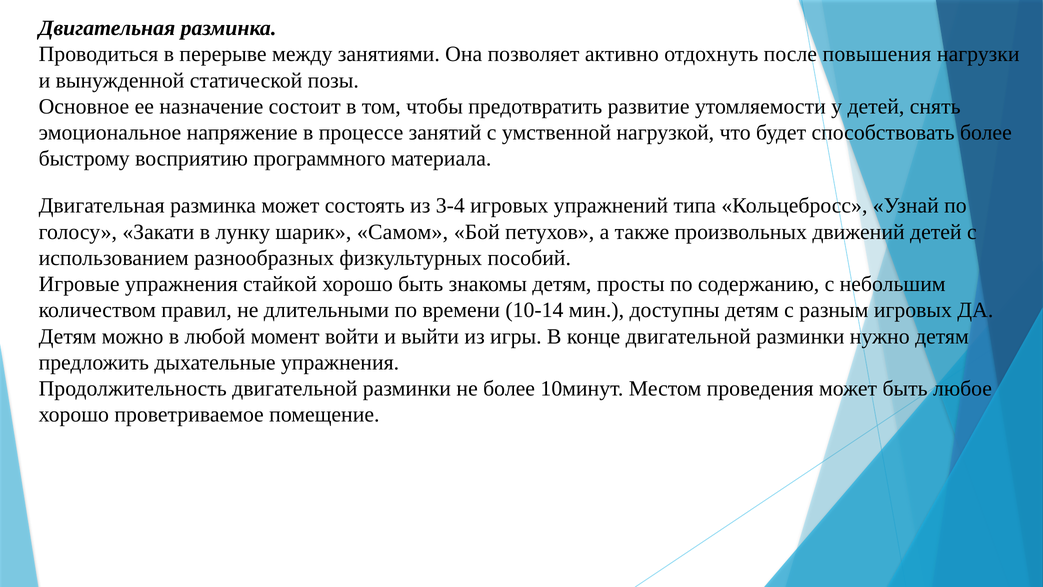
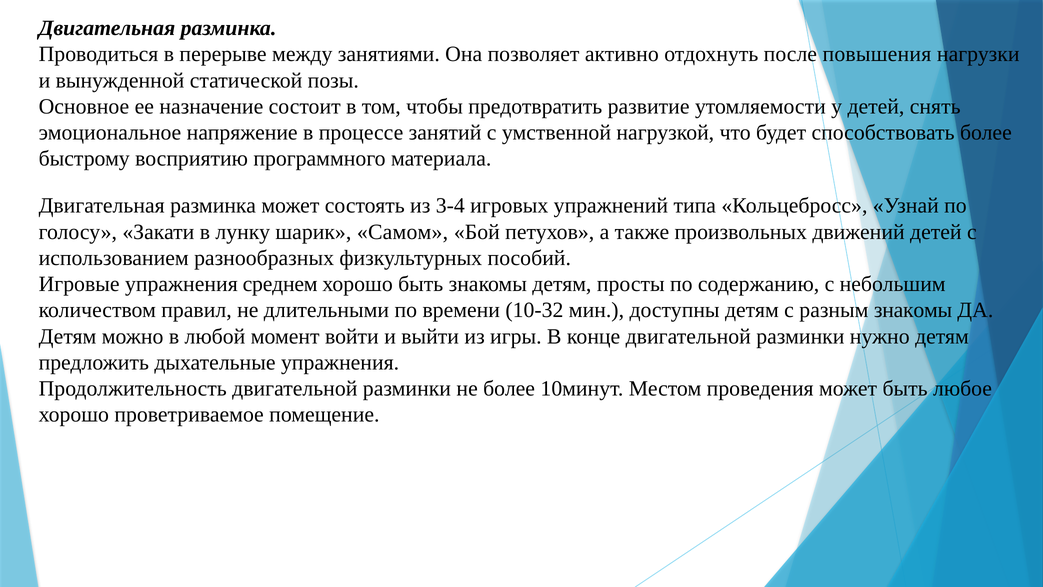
стайкой: стайкой -> среднем
10-14: 10-14 -> 10-32
разным игровых: игровых -> знакомы
